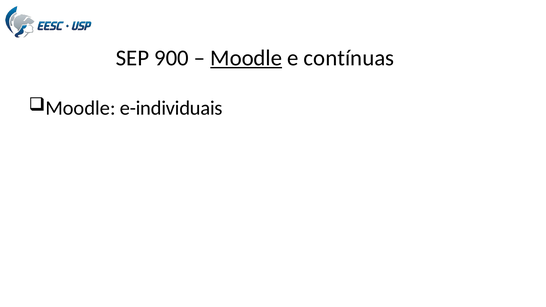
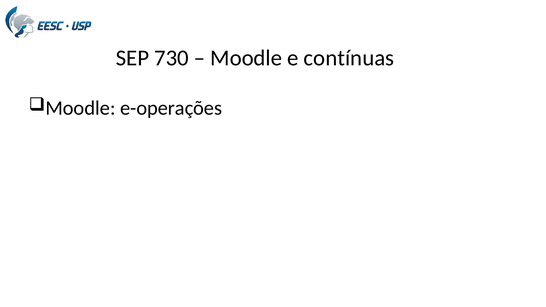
900: 900 -> 730
Moodle at (246, 58) underline: present -> none
e-individuais: e-individuais -> e-operações
